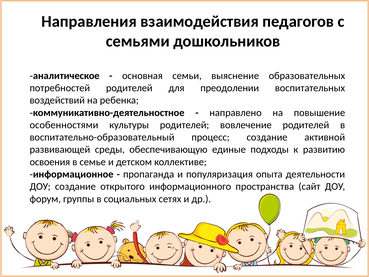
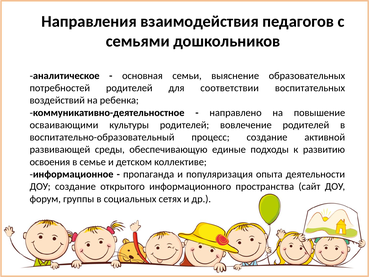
преодолении: преодолении -> соответствии
особенностями: особенностями -> осваивающими
